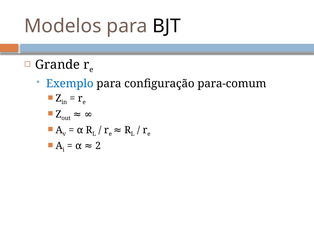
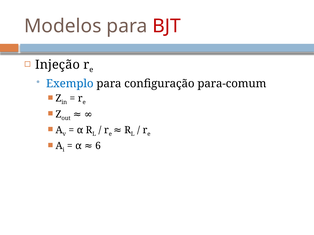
BJT colour: black -> red
Grande: Grande -> Injeção
2: 2 -> 6
